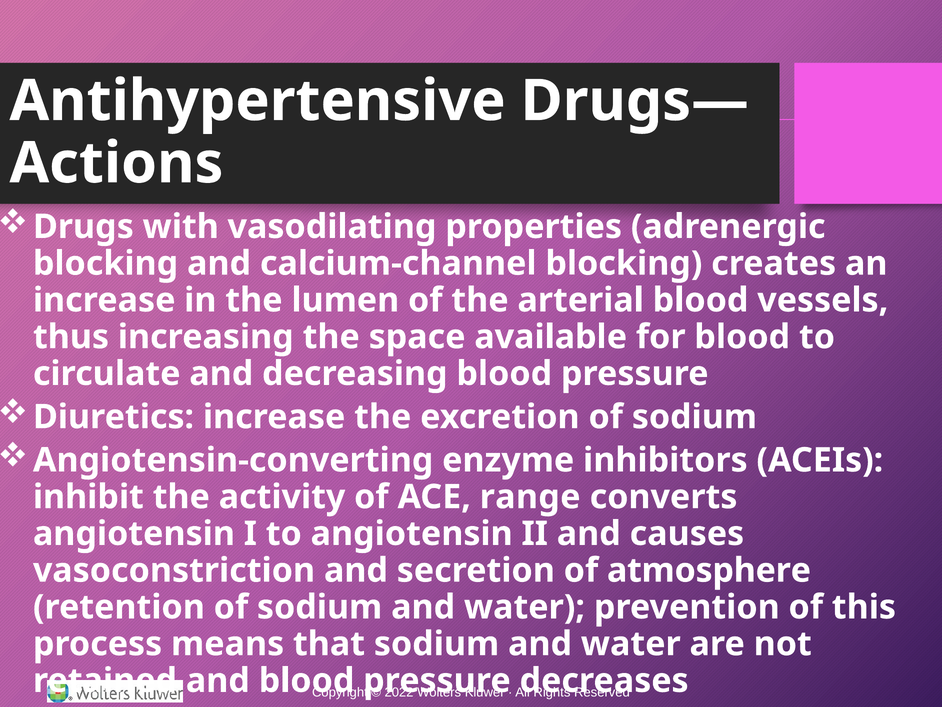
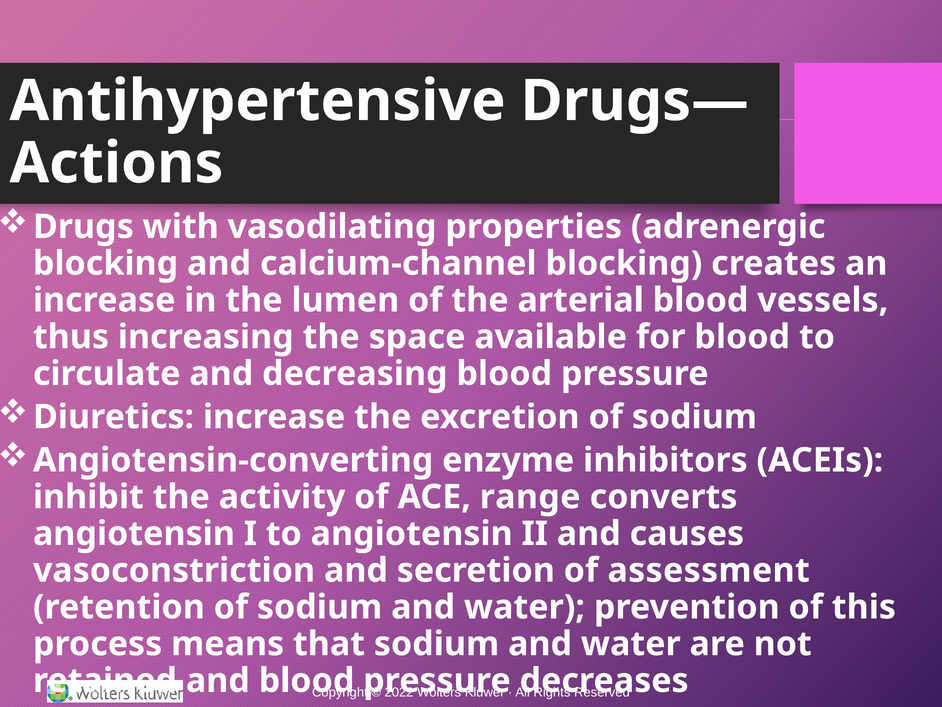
atmosphere: atmosphere -> assessment
